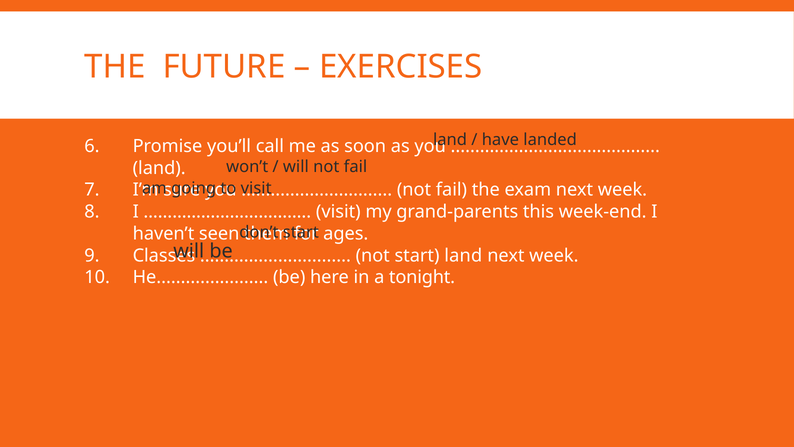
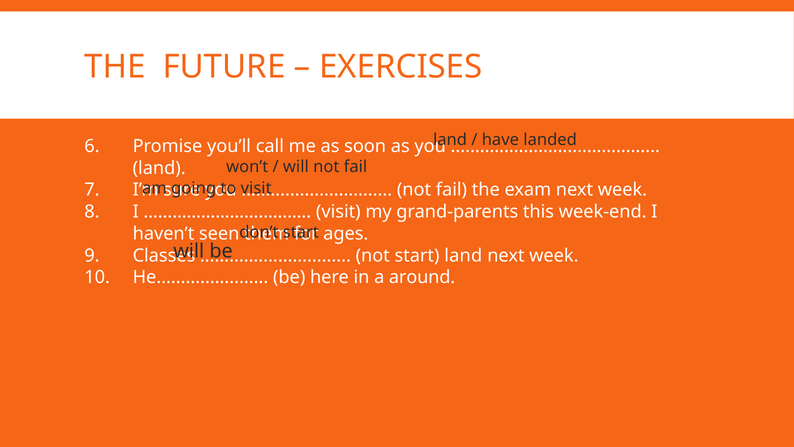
tonight: tonight -> around
